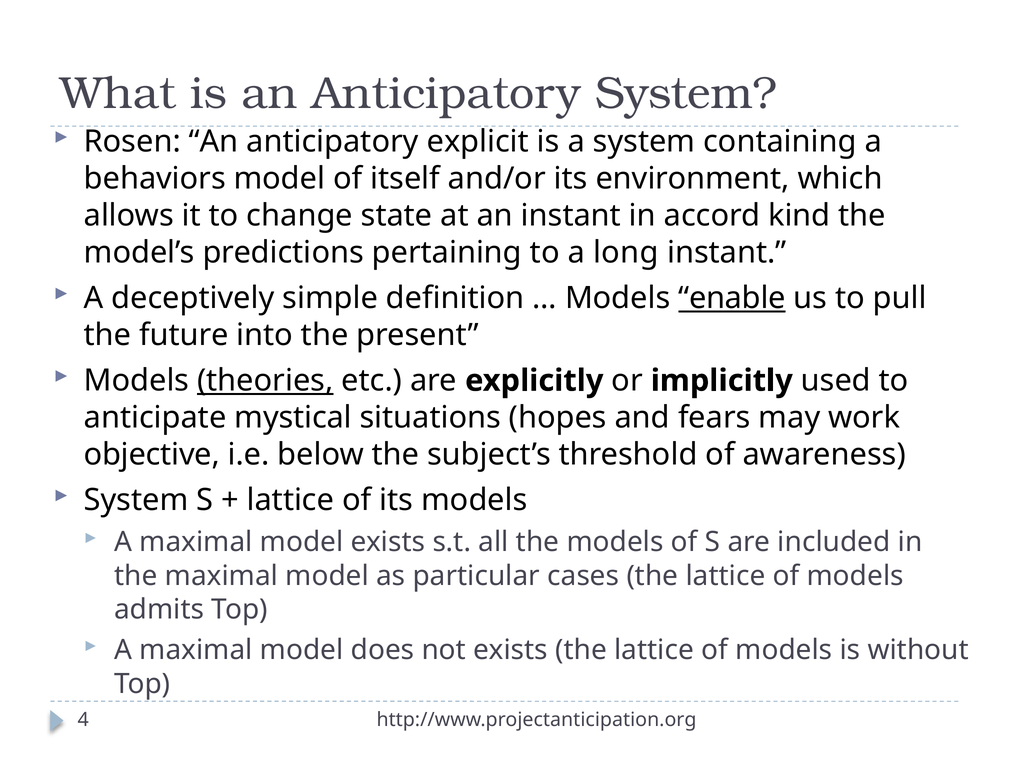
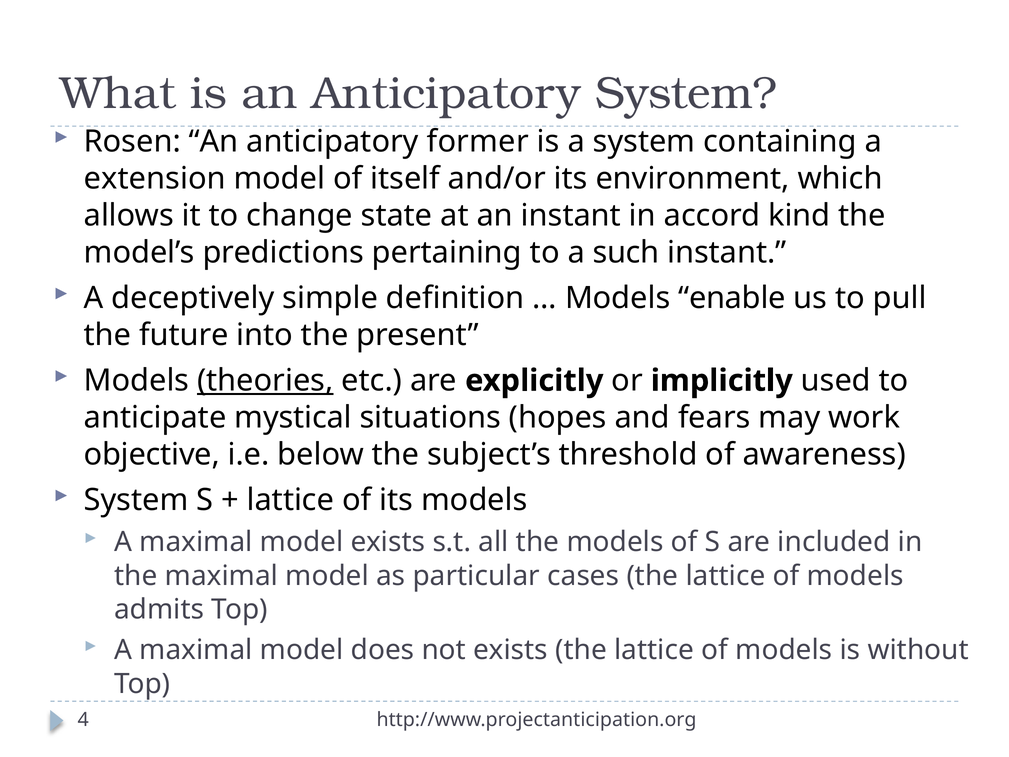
explicit: explicit -> former
behaviors: behaviors -> extension
long: long -> such
enable underline: present -> none
